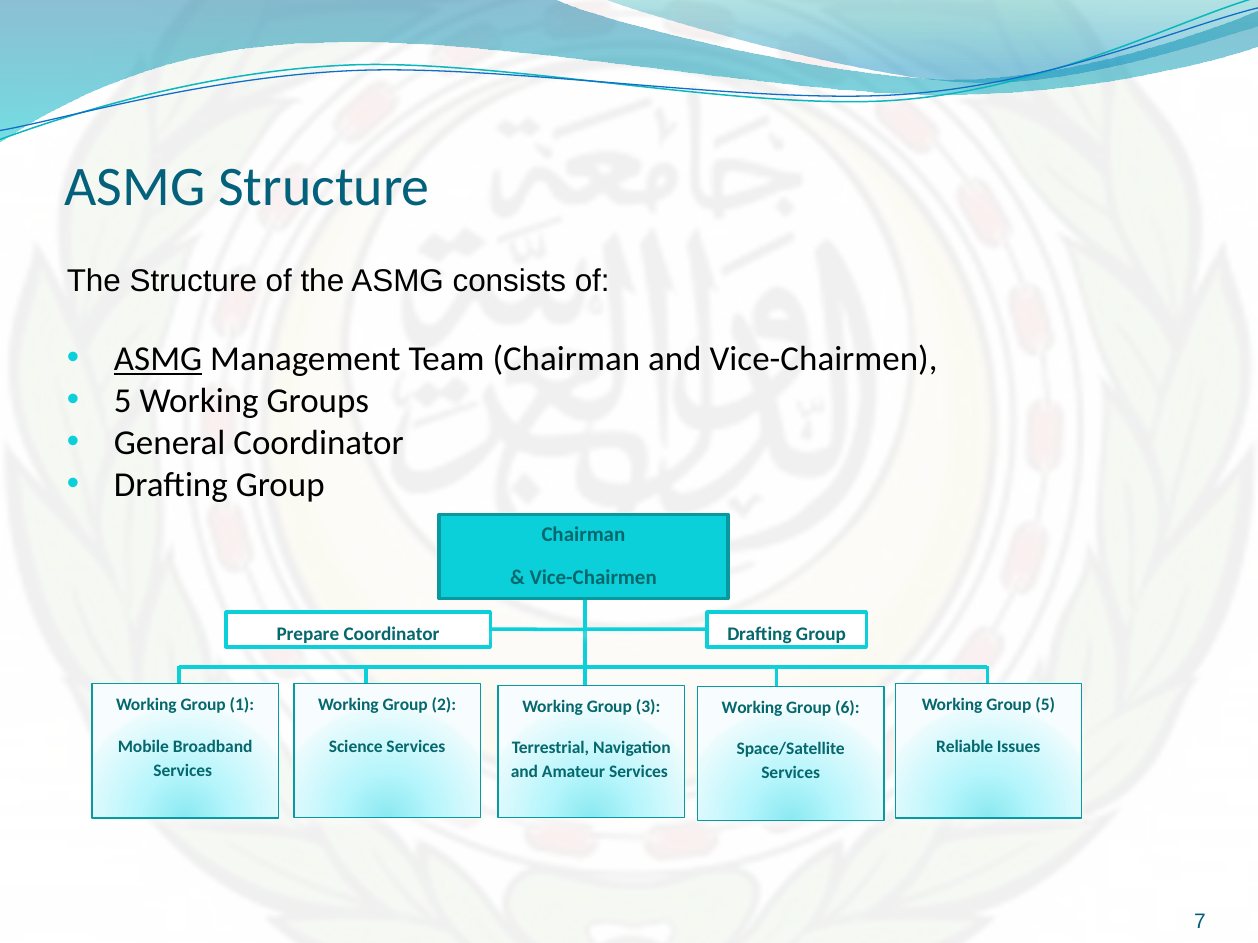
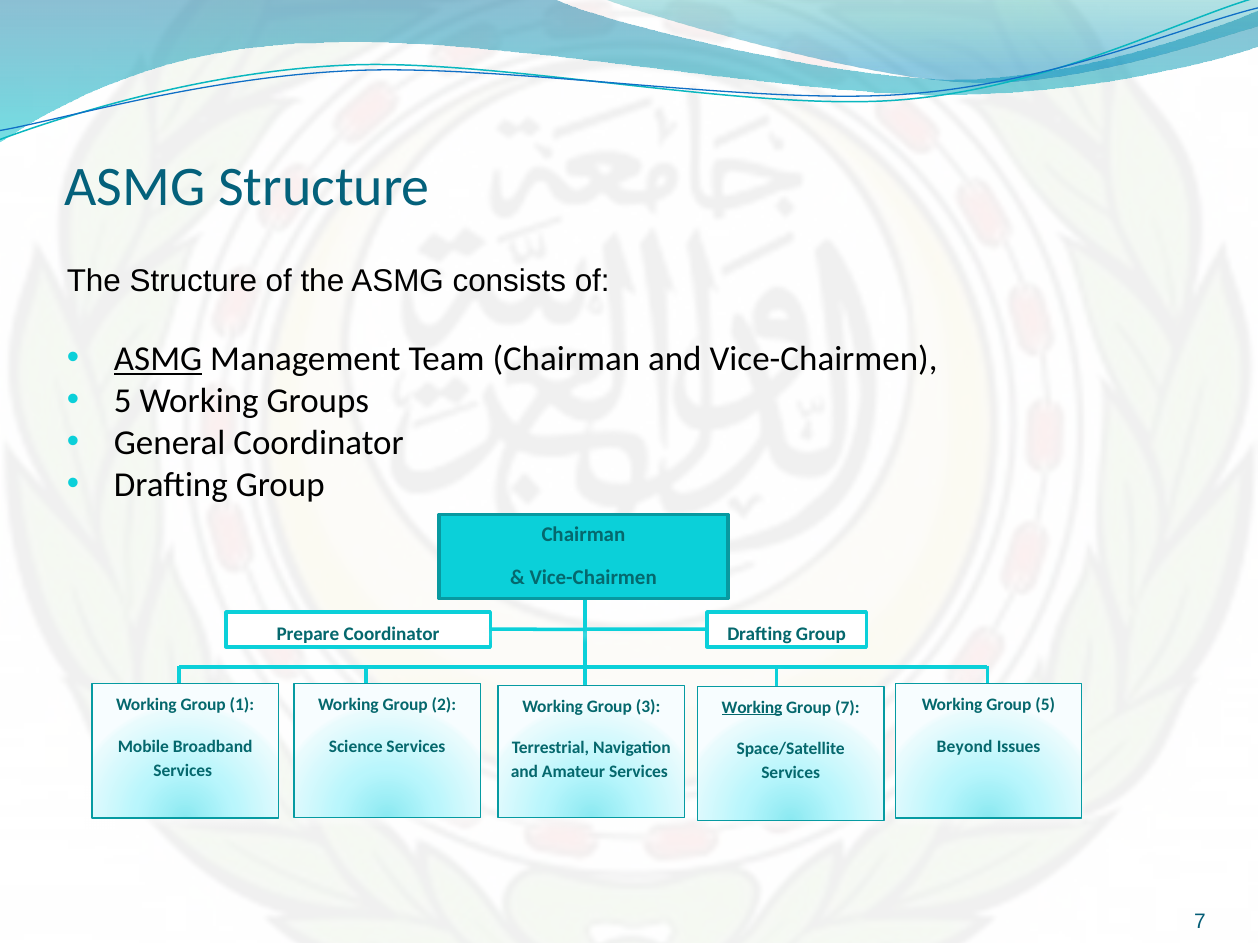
Working at (752, 708) underline: none -> present
Group 6: 6 -> 7
Reliable: Reliable -> Beyond
